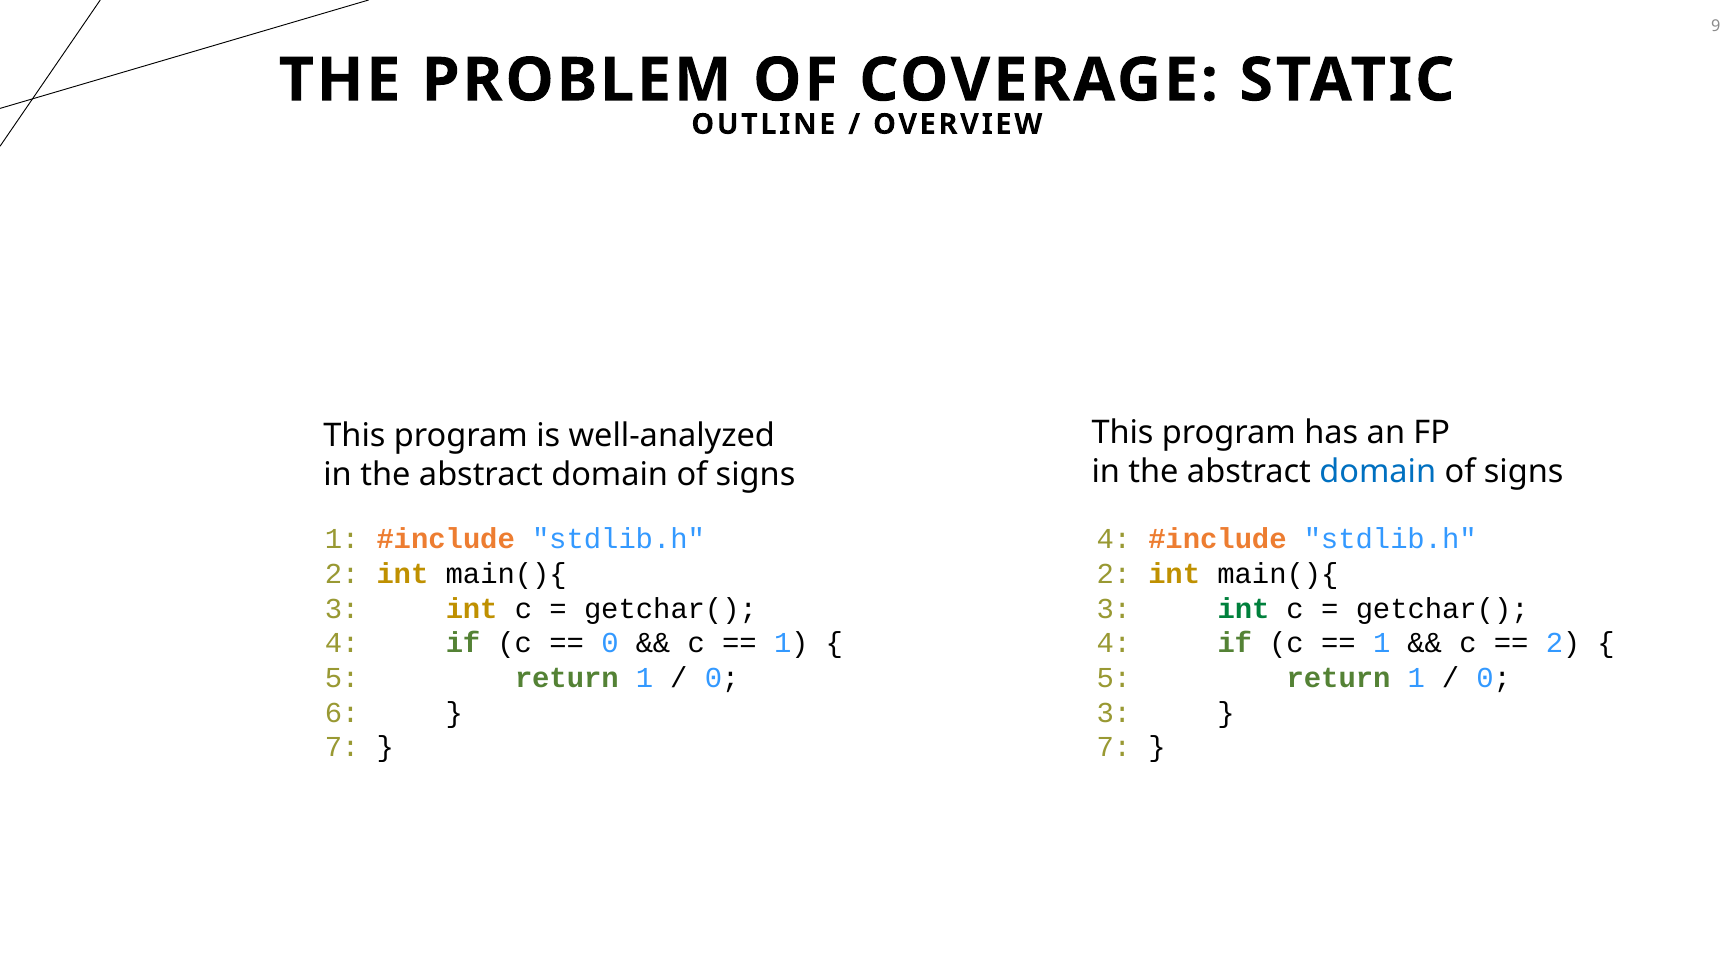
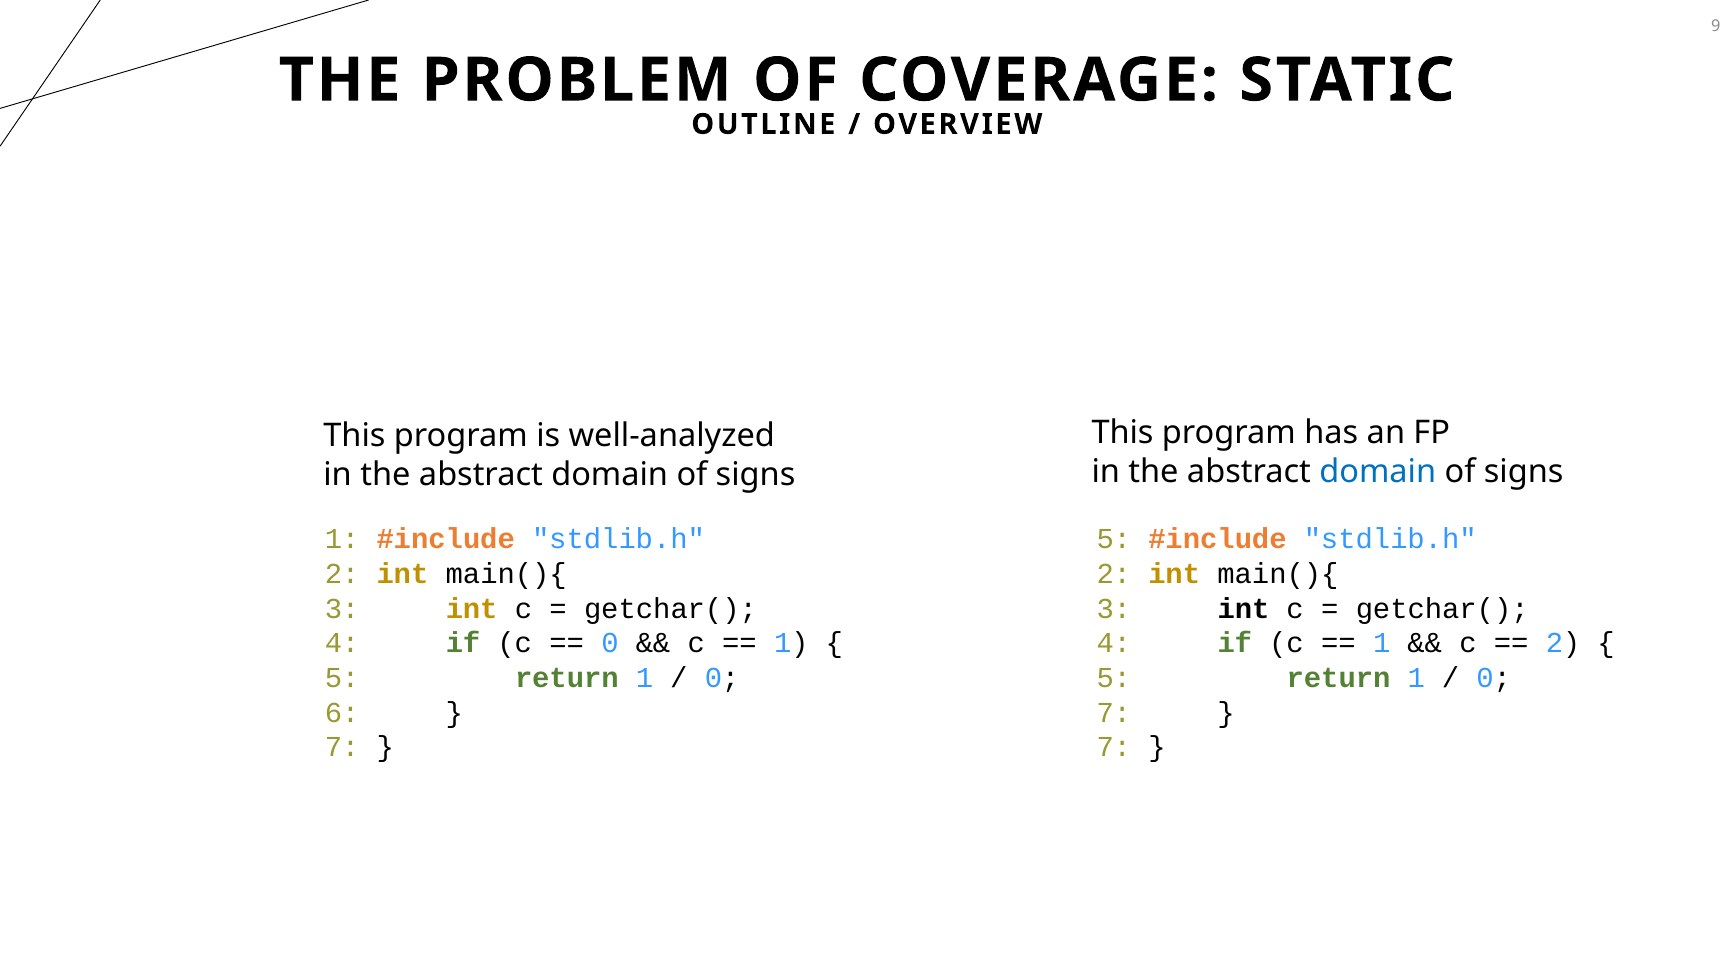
4 at (1114, 539): 4 -> 5
int at (1243, 609) colour: green -> black
3 at (1114, 713): 3 -> 7
